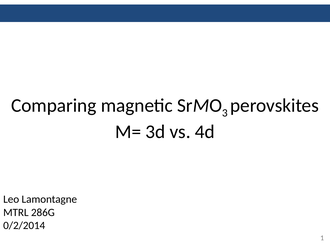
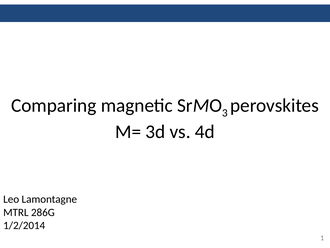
0/2/2014: 0/2/2014 -> 1/2/2014
